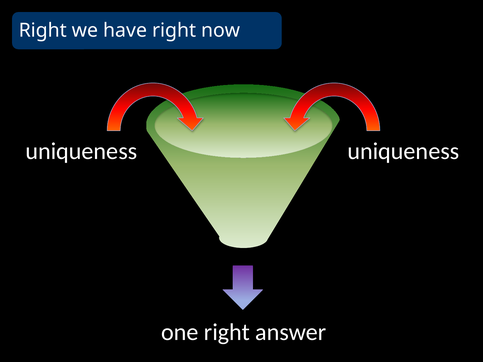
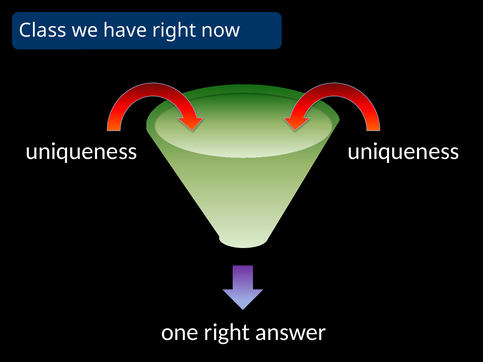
Right at (43, 31): Right -> Class
